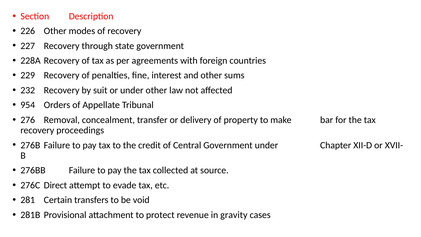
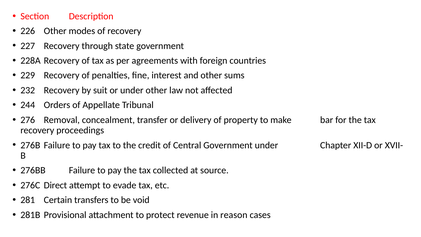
954: 954 -> 244
gravity: gravity -> reason
